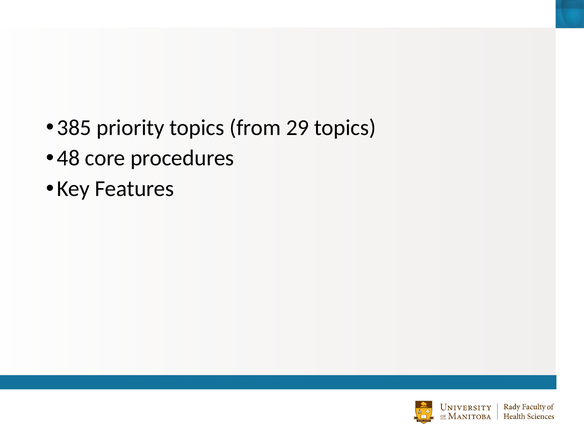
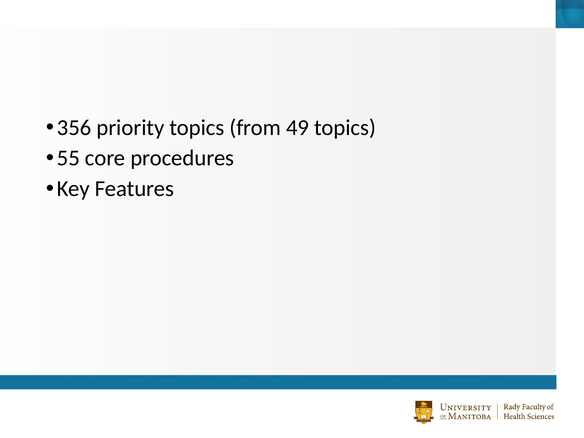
385: 385 -> 356
29: 29 -> 49
48: 48 -> 55
